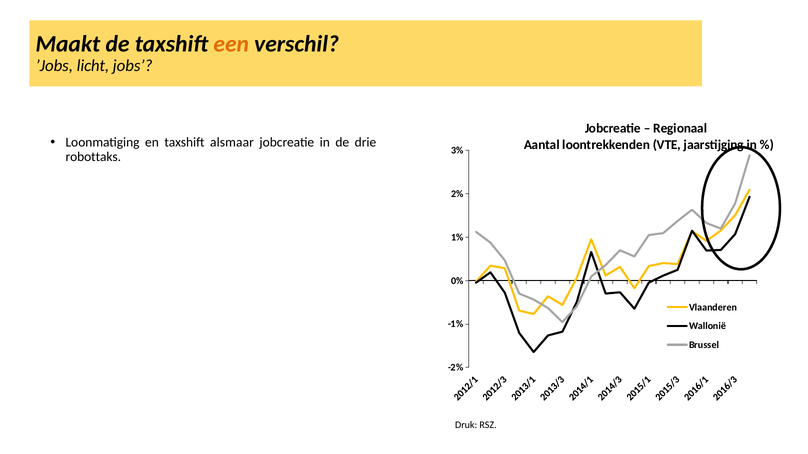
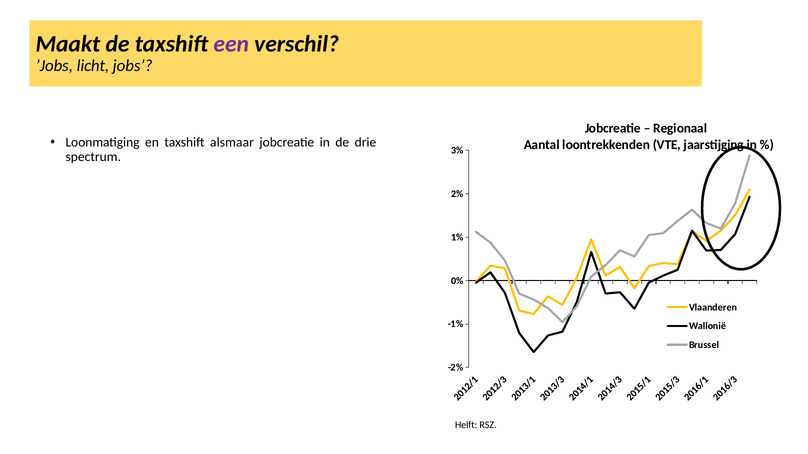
een colour: orange -> purple
robottaks: robottaks -> spectrum
Druk: Druk -> Helft
